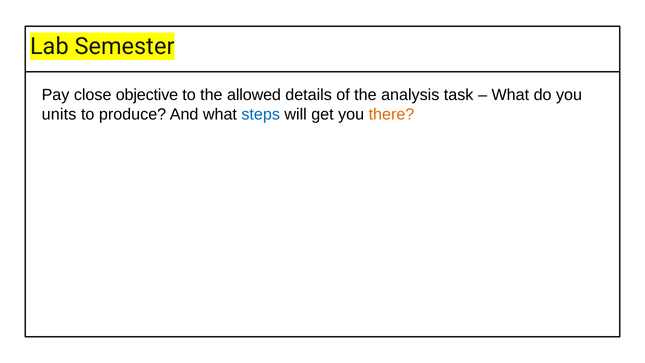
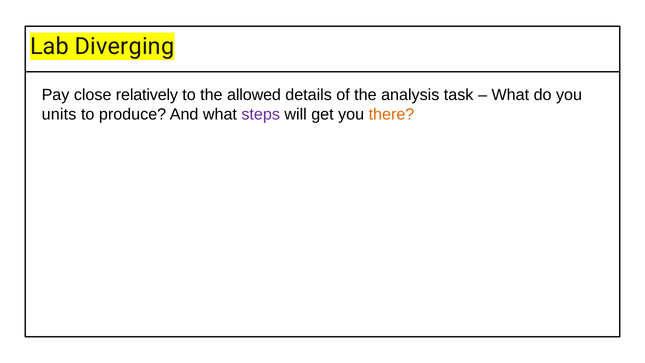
Semester: Semester -> Diverging
objective: objective -> relatively
steps colour: blue -> purple
